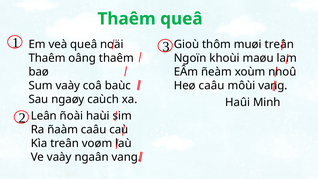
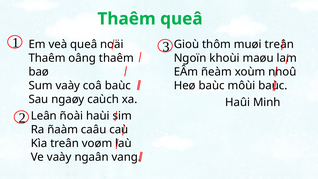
Heø caâu: caâu -> baùc
môùi vang: vang -> baùc
